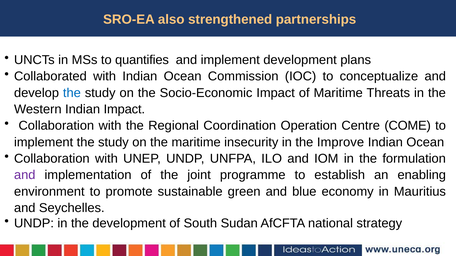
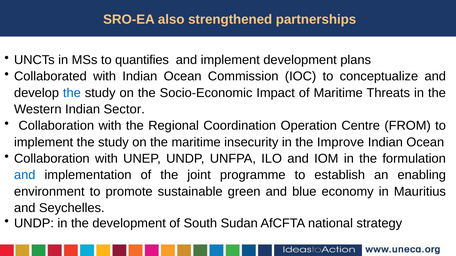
Indian Impact: Impact -> Sector
COME: COME -> FROM
and at (25, 175) colour: purple -> blue
